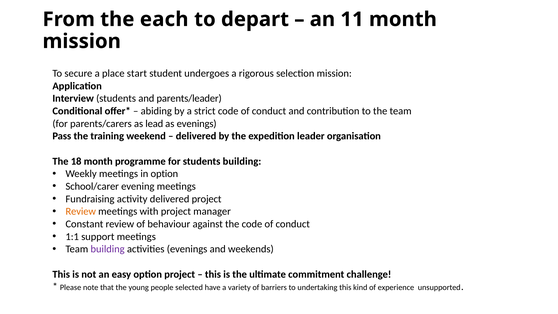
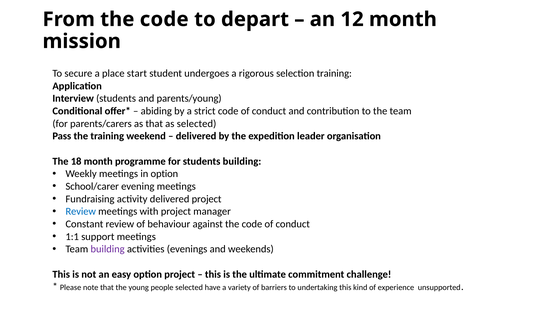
From the each: each -> code
11: 11 -> 12
selection mission: mission -> training
parents/leader: parents/leader -> parents/young
as lead: lead -> that
as evenings: evenings -> selected
Review at (81, 211) colour: orange -> blue
